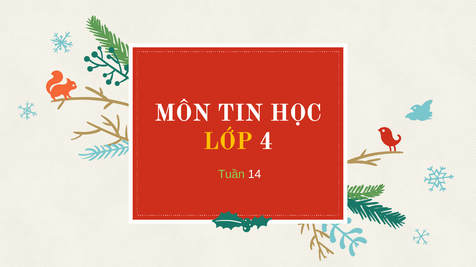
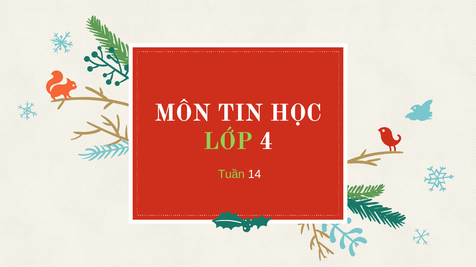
LỚP colour: yellow -> light green
